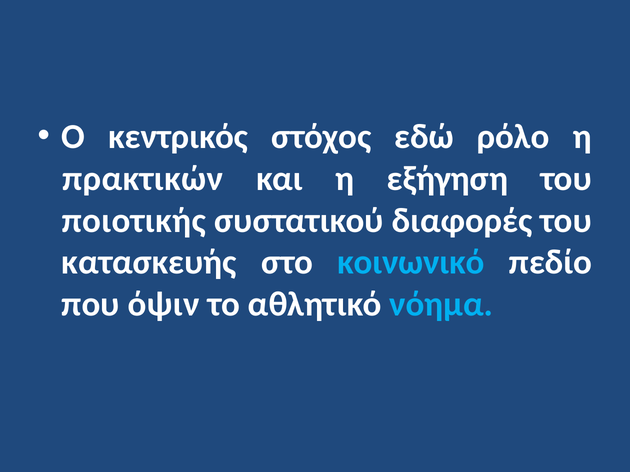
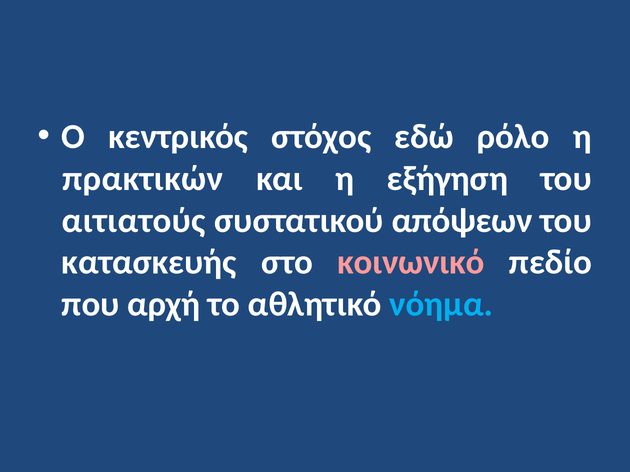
ποιοτικής: ποιοτικής -> αιτιατούς
διαφορές: διαφορές -> απόψεων
κοινωνικό colour: light blue -> pink
όψιν: όψιν -> αρχή
